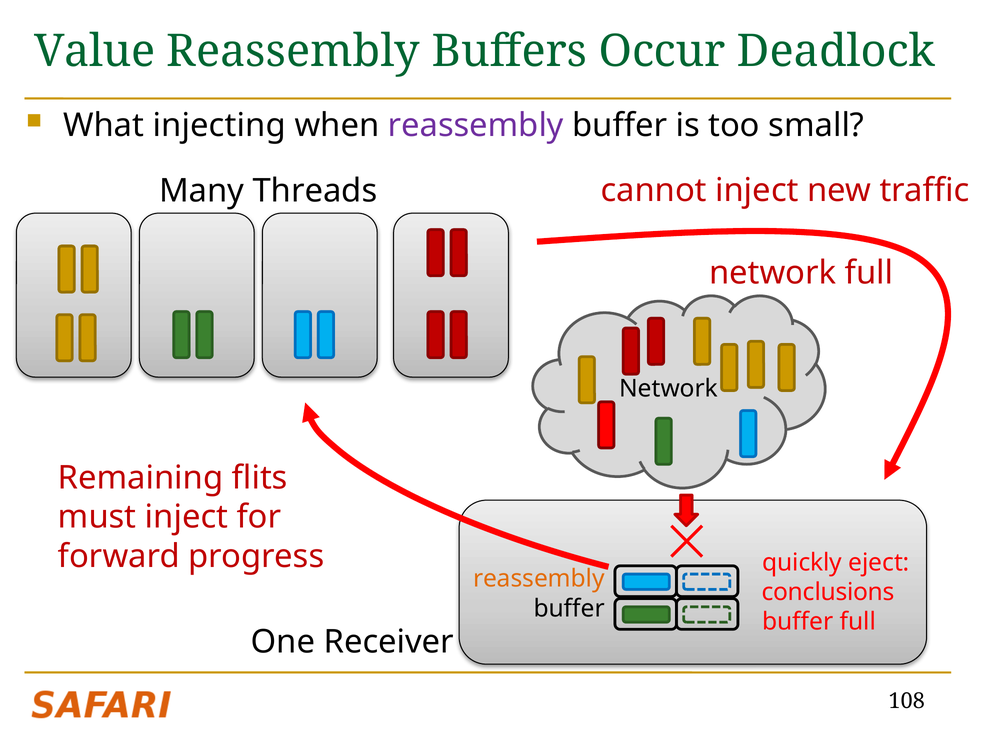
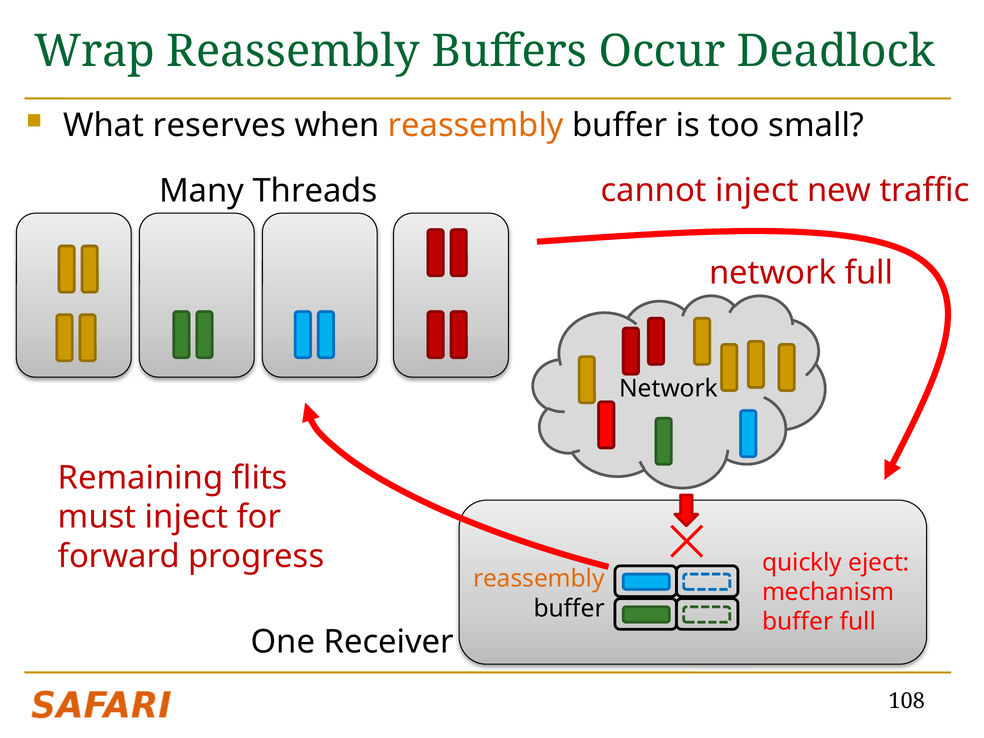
Value: Value -> Wrap
injecting: injecting -> reserves
reassembly at (476, 125) colour: purple -> orange
conclusions: conclusions -> mechanism
